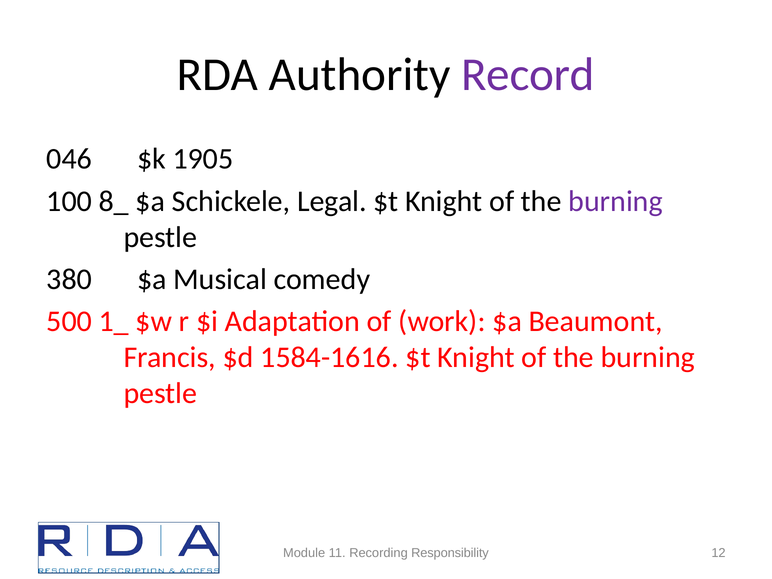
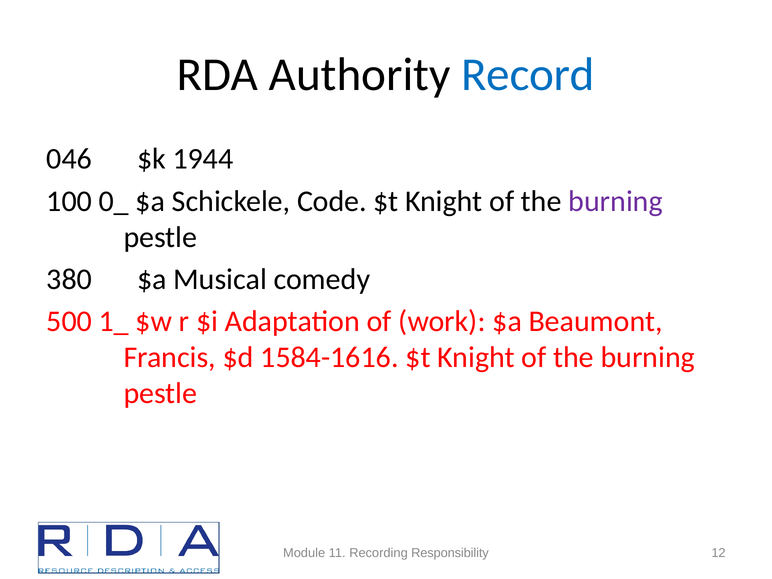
Record colour: purple -> blue
1905: 1905 -> 1944
8_: 8_ -> 0_
Legal: Legal -> Code
